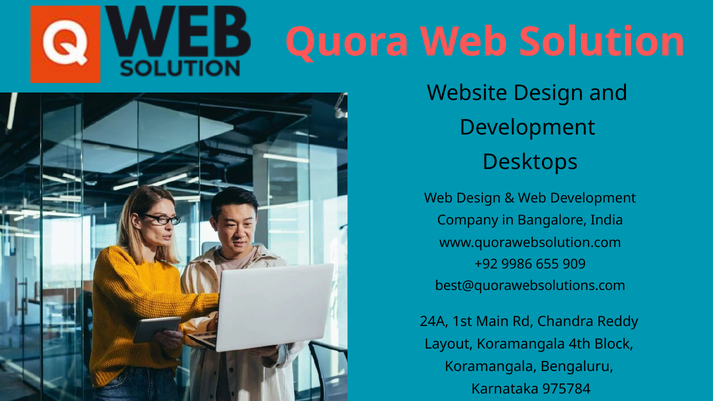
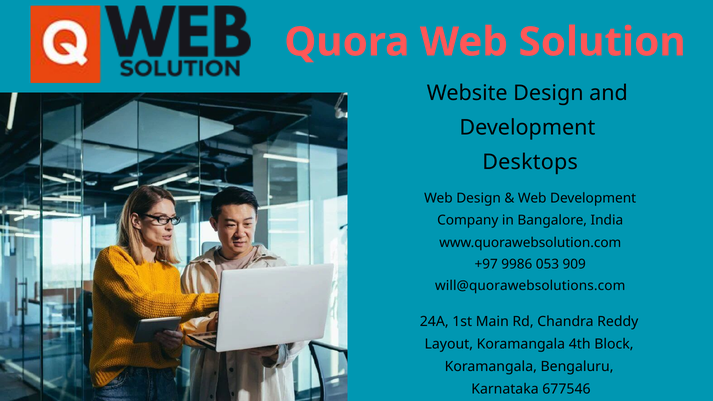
+92: +92 -> +97
655: 655 -> 053
best@quorawebsolutions.com: best@quorawebsolutions.com -> will@quorawebsolutions.com
975784: 975784 -> 677546
